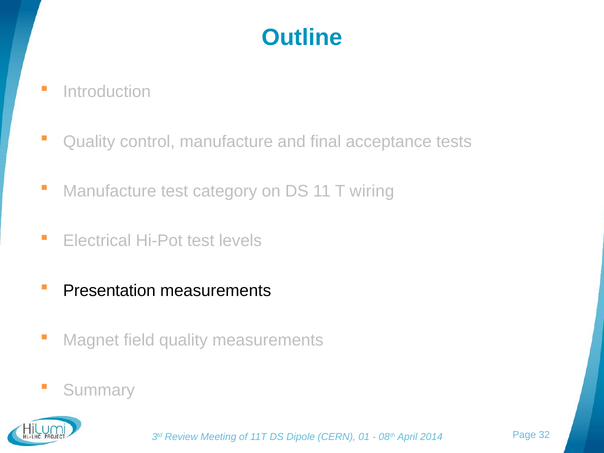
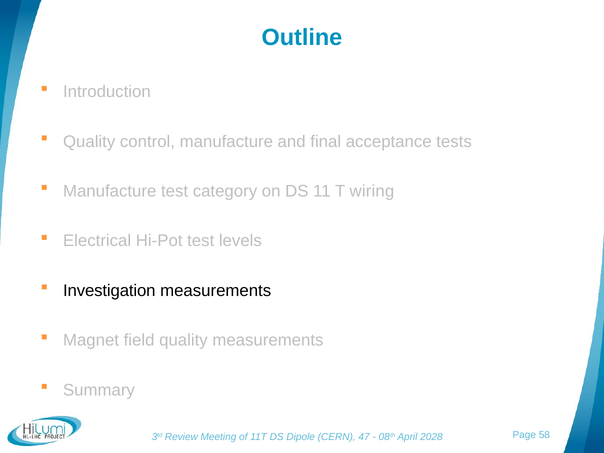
Presentation: Presentation -> Investigation
32: 32 -> 58
01: 01 -> 47
2014: 2014 -> 2028
